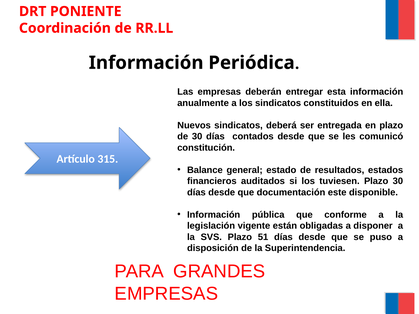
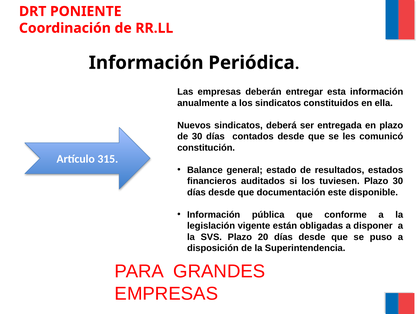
51: 51 -> 20
